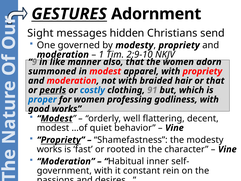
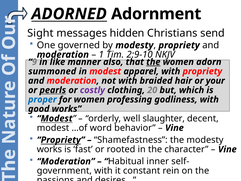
GESTURES: GESTURES -> ADORNED
the at (153, 62) underline: none -> present
or that: that -> your
costly colour: blue -> purple
91: 91 -> 20
flattering: flattering -> slaughter
quiet: quiet -> word
